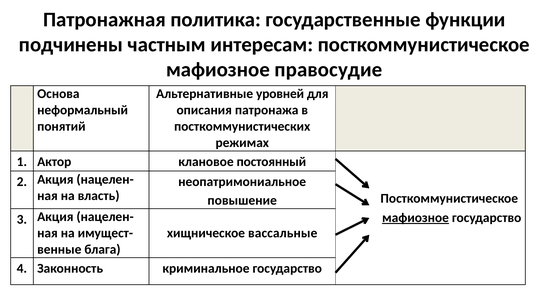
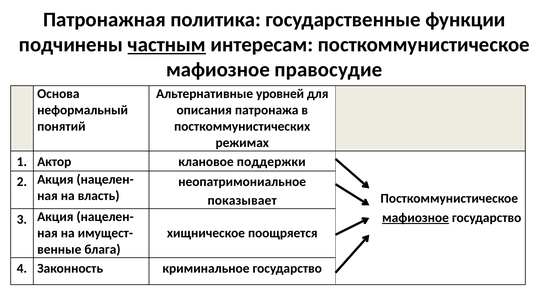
частным underline: none -> present
постоянный: постоянный -> поддержки
повышение: повышение -> показывает
вассальные: вассальные -> поощряется
